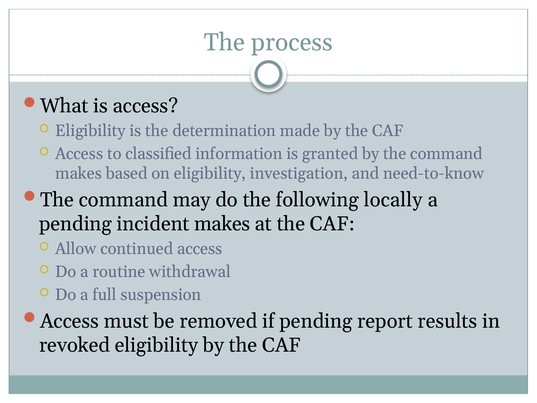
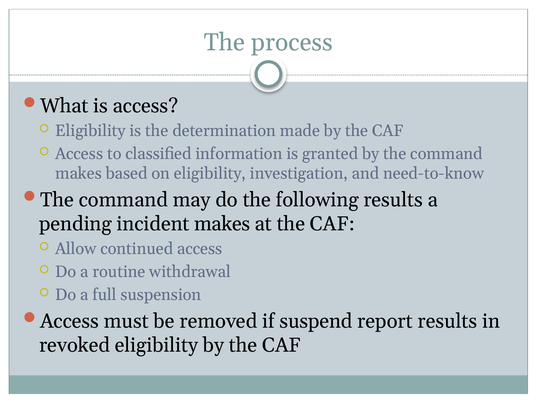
following locally: locally -> results
if pending: pending -> suspend
